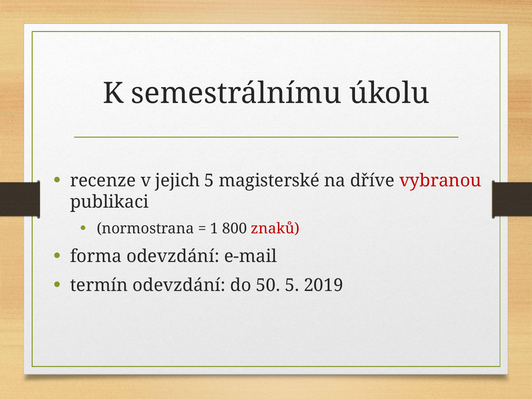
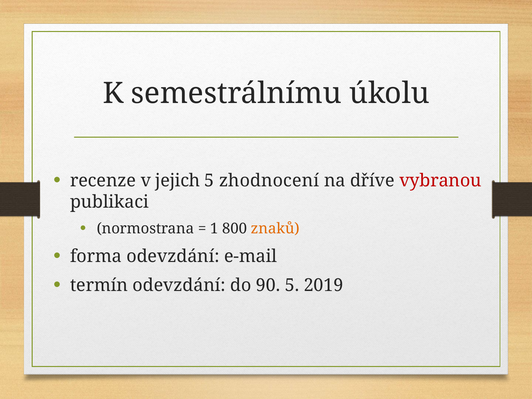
magisterské: magisterské -> zhodnocení
znaků colour: red -> orange
50: 50 -> 90
